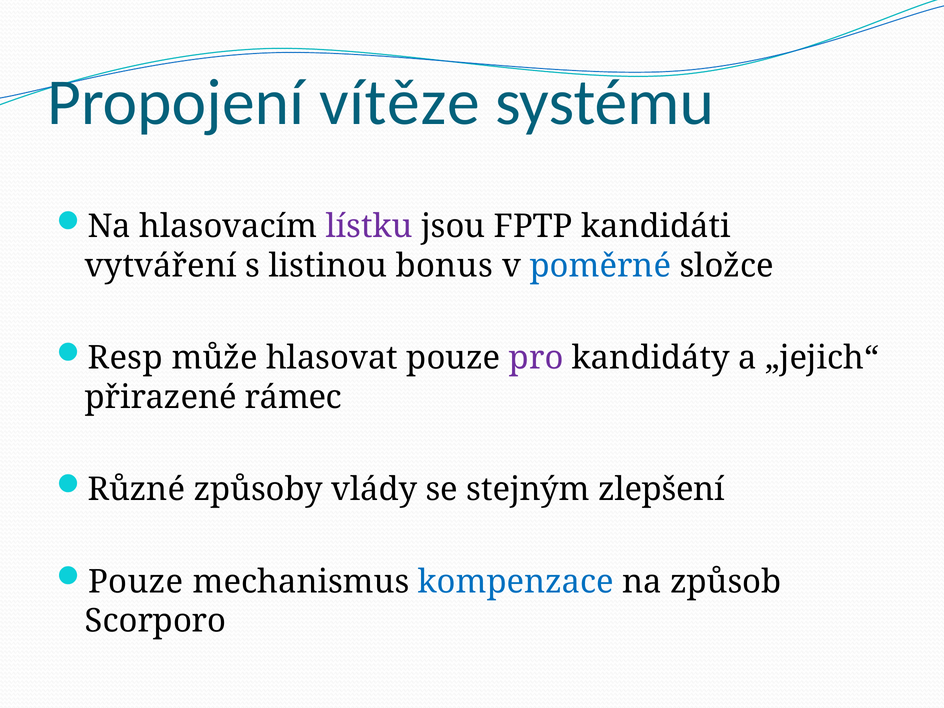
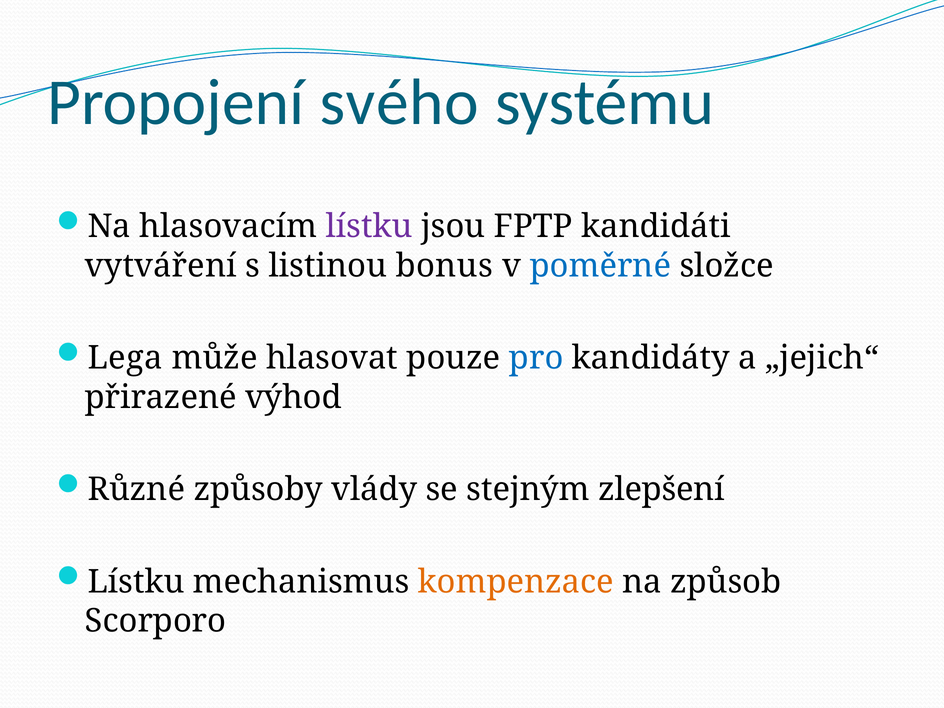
vítěze: vítěze -> svého
Resp: Resp -> Lega
pro colour: purple -> blue
rámec: rámec -> výhod
Pouze at (136, 582): Pouze -> Lístku
kompenzace colour: blue -> orange
